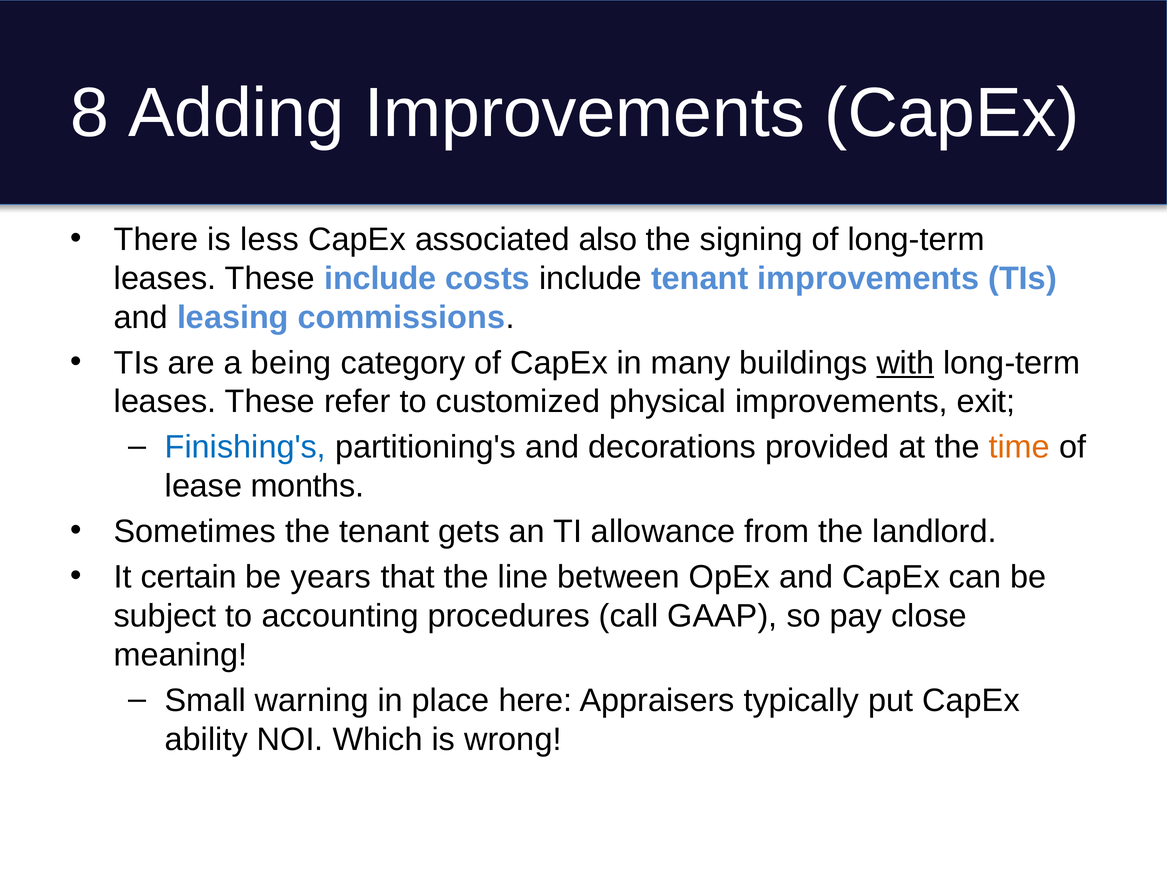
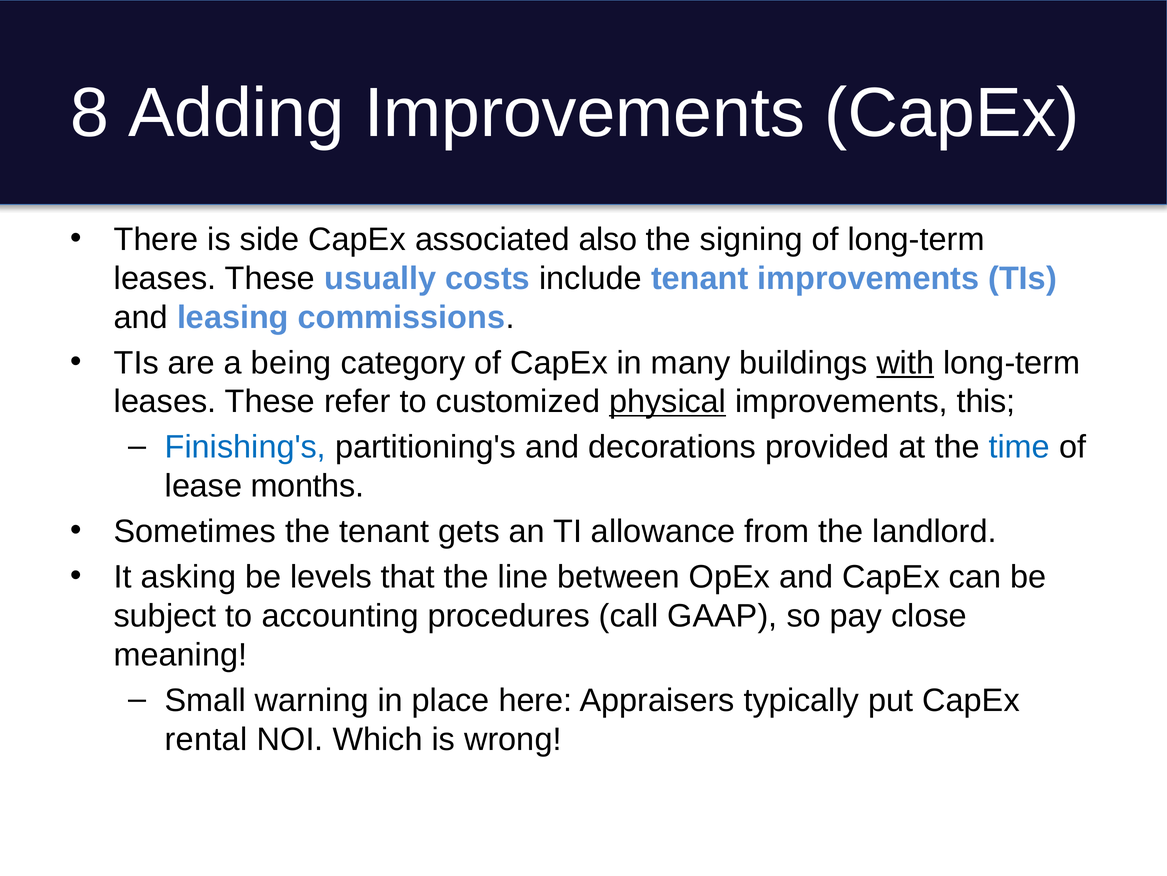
less: less -> side
These include: include -> usually
physical underline: none -> present
exit: exit -> this
time colour: orange -> blue
certain: certain -> asking
years: years -> levels
ability: ability -> rental
